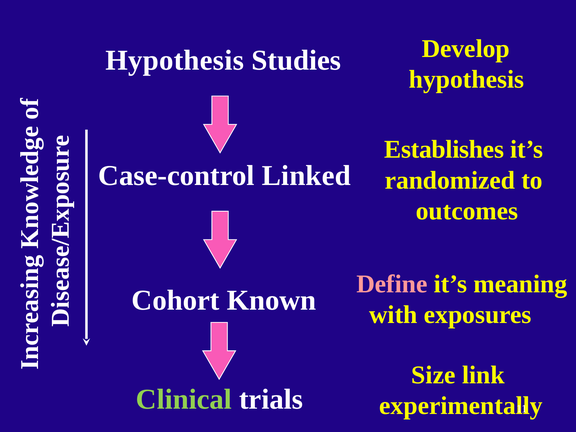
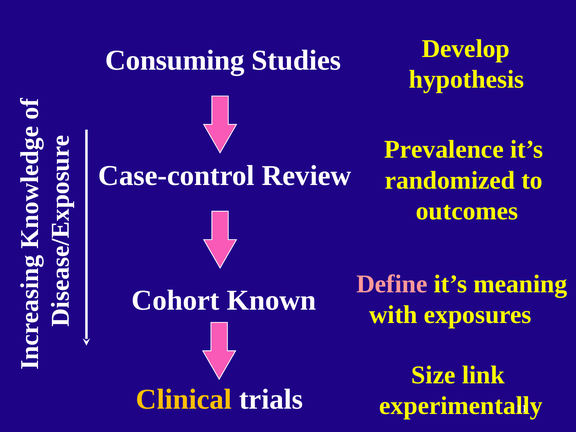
Hypothesis at (175, 60): Hypothesis -> Consuming
Establishes: Establishes -> Prevalence
Linked: Linked -> Review
Clinical colour: light green -> yellow
